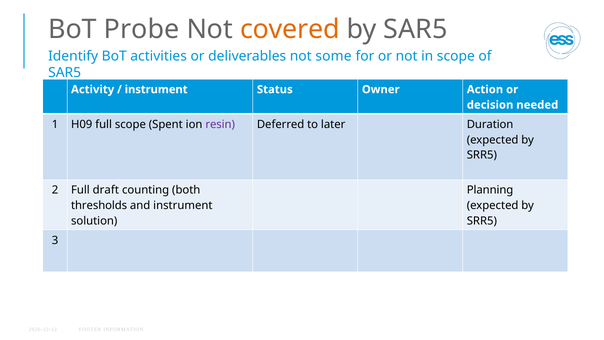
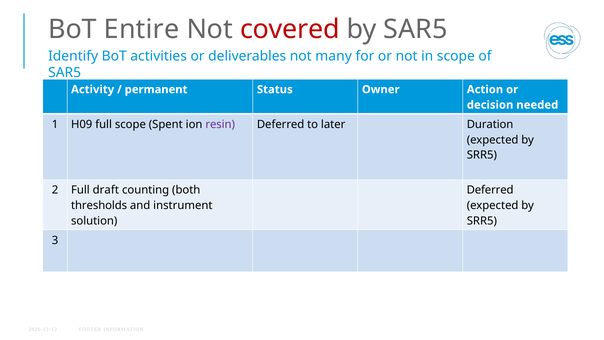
Probe: Probe -> Entire
covered colour: orange -> red
some: some -> many
instrument at (156, 89): instrument -> permanent
Planning at (490, 190): Planning -> Deferred
